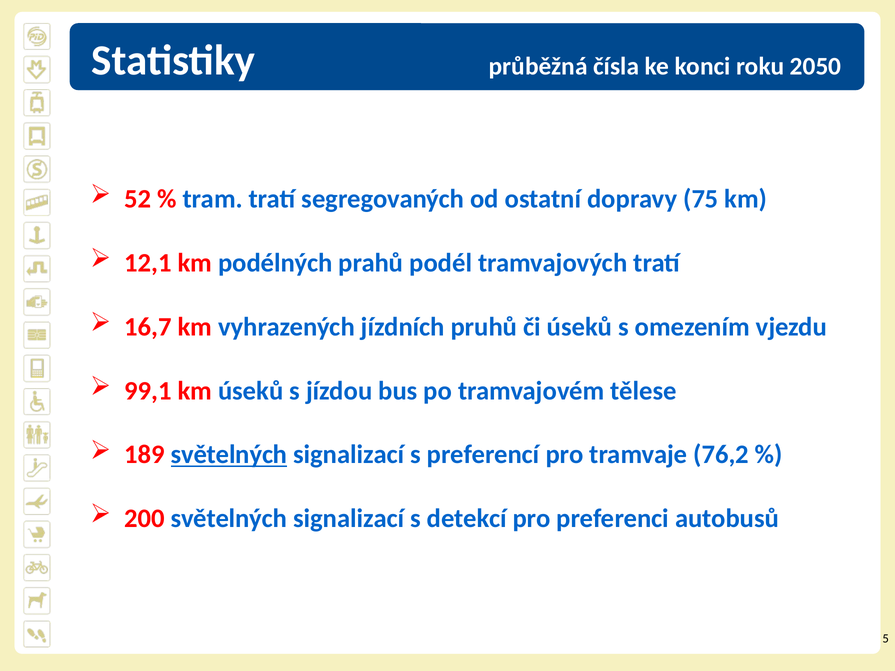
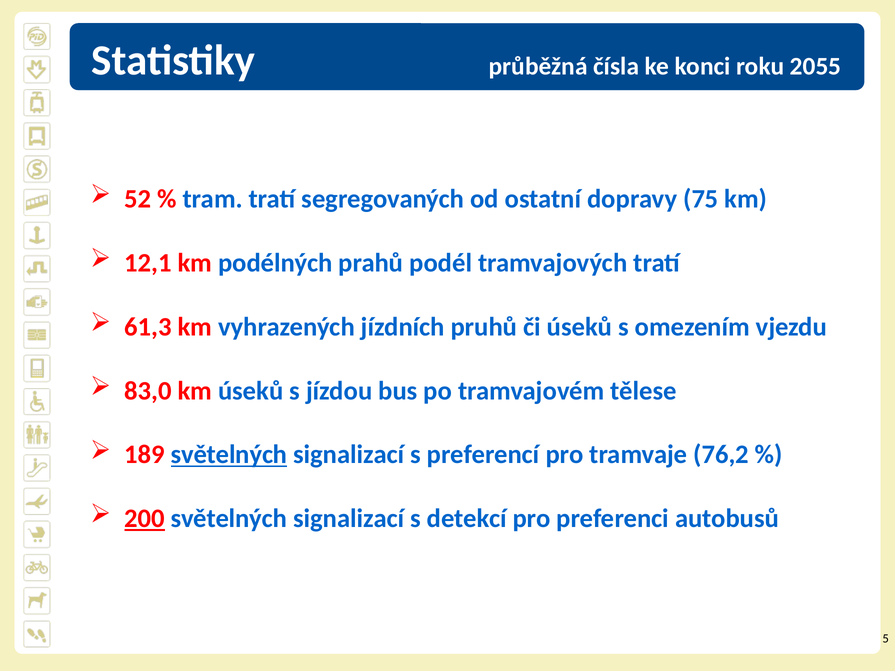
2050: 2050 -> 2055
16,7: 16,7 -> 61,3
99,1: 99,1 -> 83,0
200 underline: none -> present
